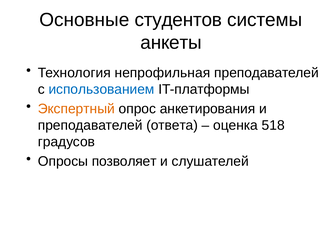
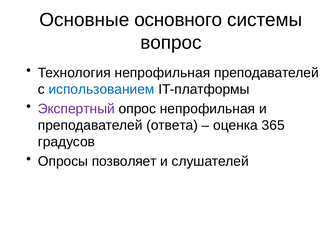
студентов: студентов -> основного
анкеты: анкеты -> вопрос
Экспертный colour: orange -> purple
опрос анкетирования: анкетирования -> непрофильная
518: 518 -> 365
